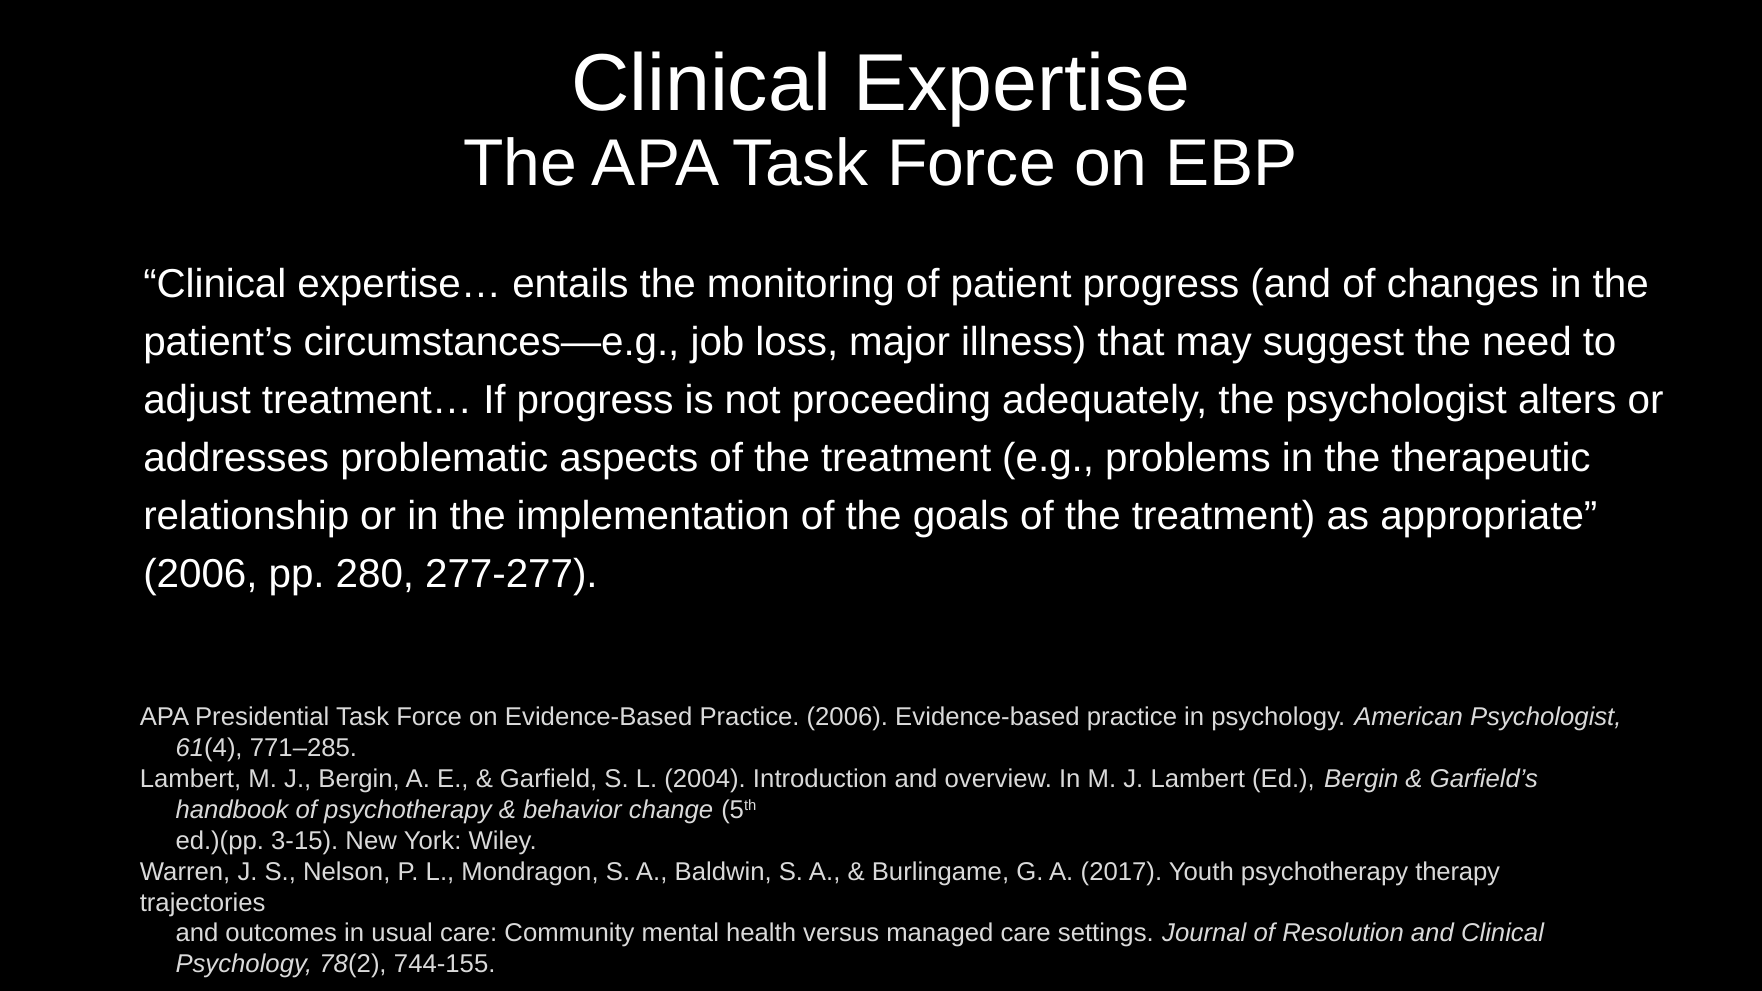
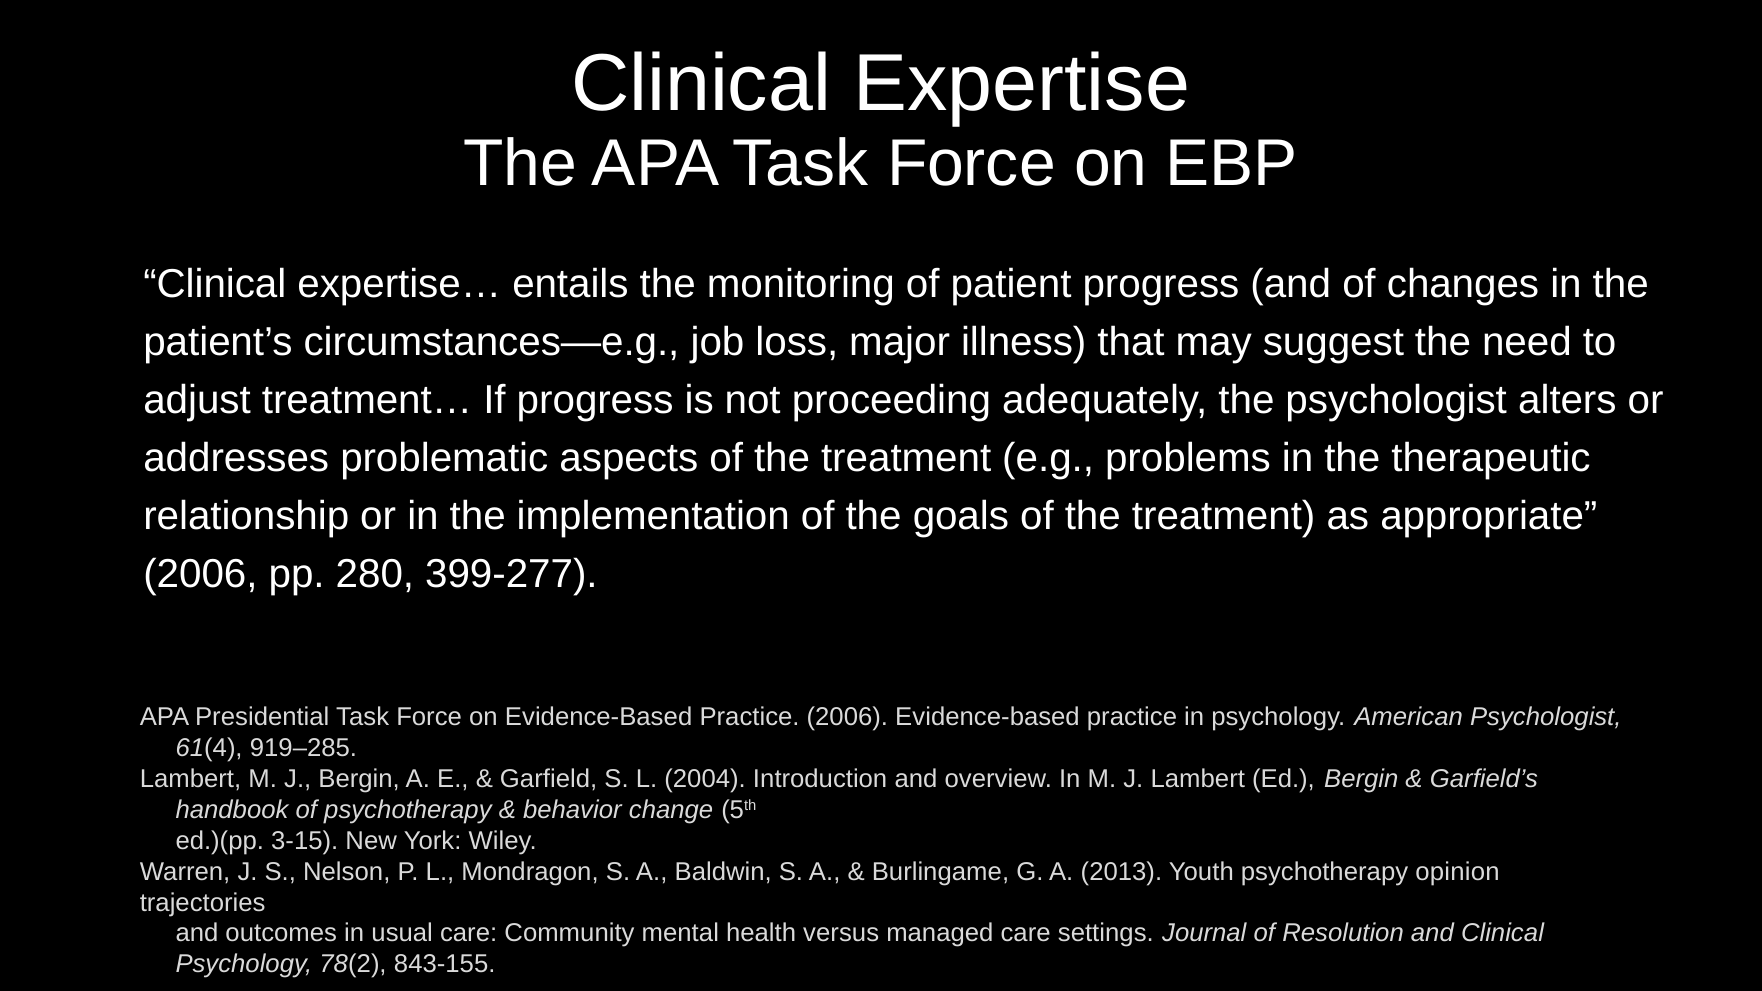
277-277: 277-277 -> 399-277
771–285: 771–285 -> 919–285
2017: 2017 -> 2013
therapy: therapy -> opinion
744-155: 744-155 -> 843-155
